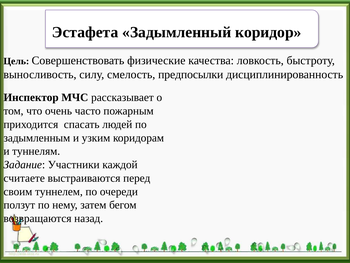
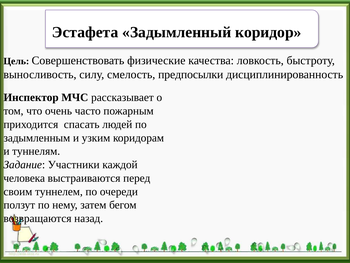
считаете: считаете -> человека
